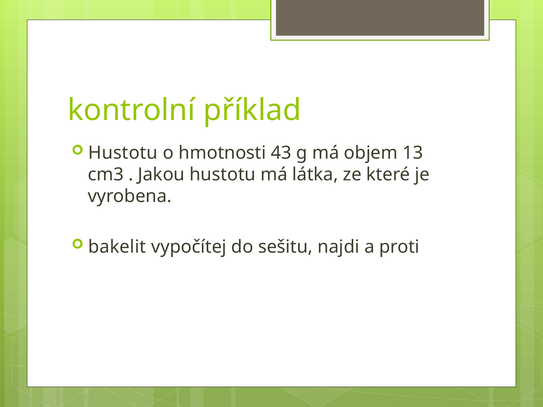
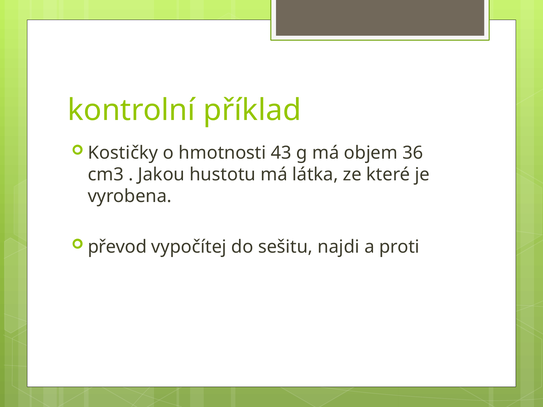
Hustotu at (123, 153): Hustotu -> Kostičky
13: 13 -> 36
bakelit: bakelit -> převod
